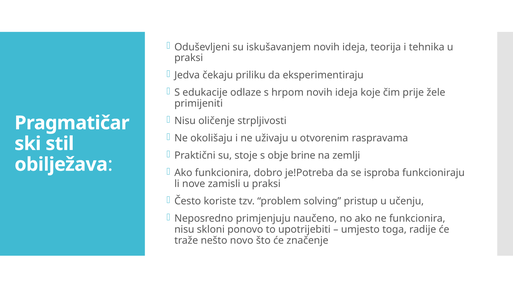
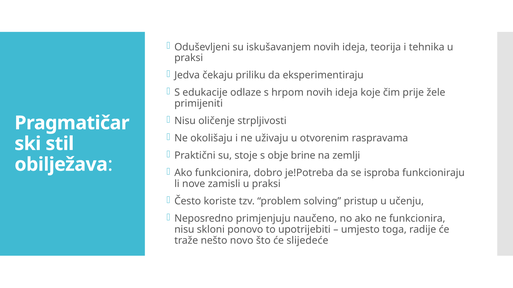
značenje: značenje -> slijedeće
